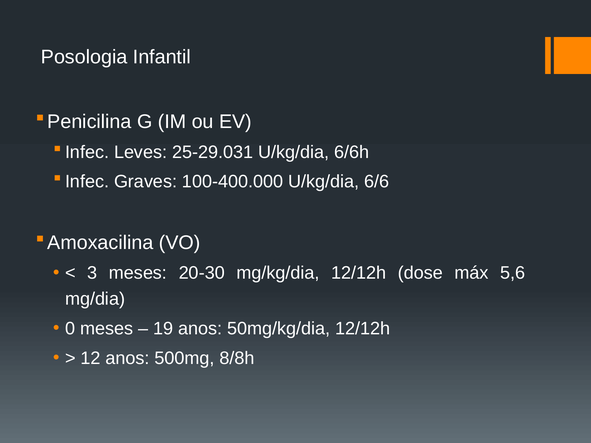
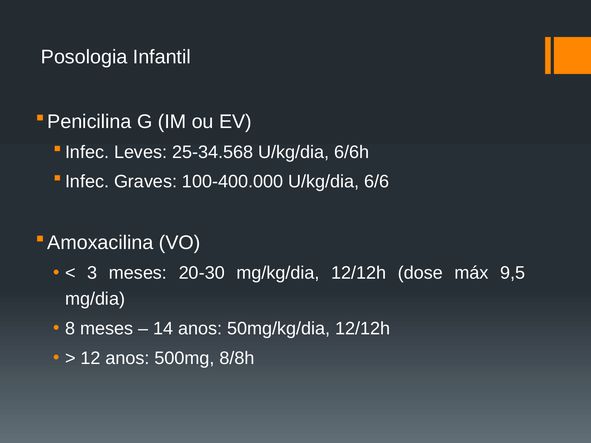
25-29.031: 25-29.031 -> 25-34.568
5,6: 5,6 -> 9,5
0: 0 -> 8
19: 19 -> 14
